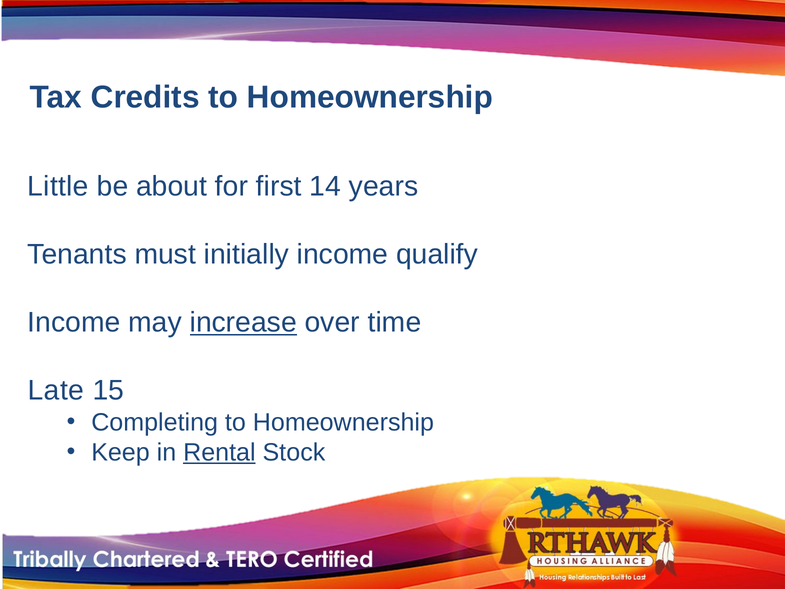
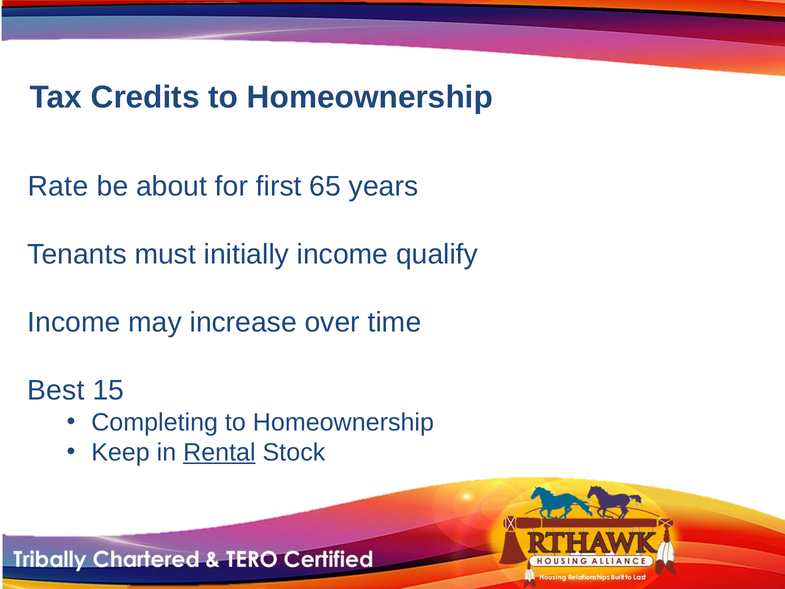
Little: Little -> Rate
14: 14 -> 65
increase underline: present -> none
Late: Late -> Best
